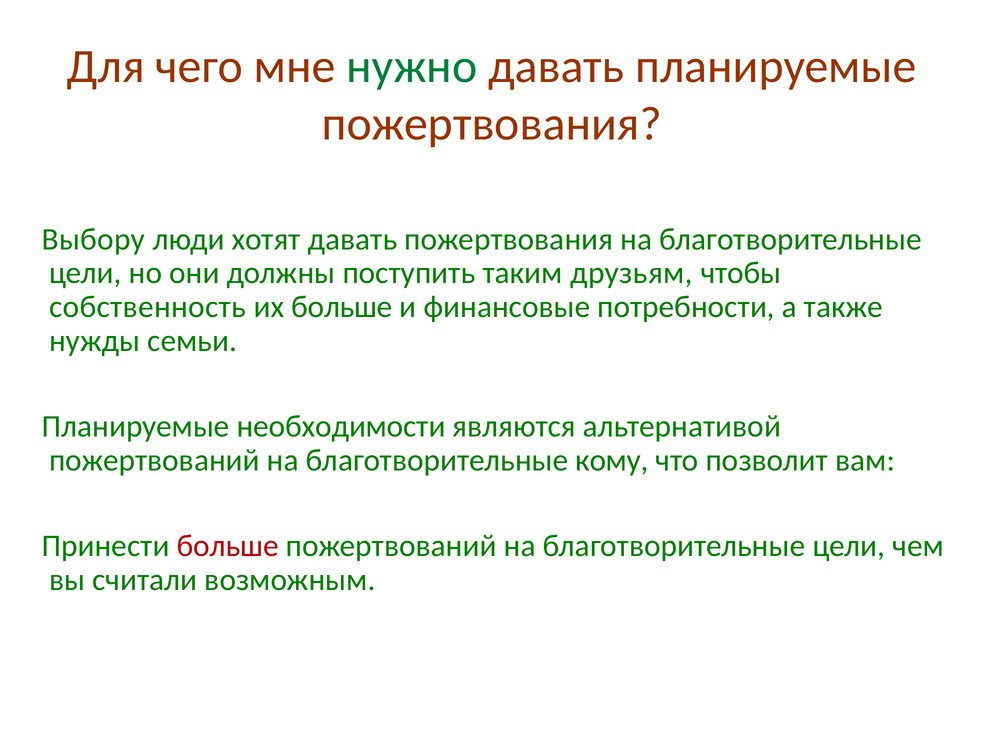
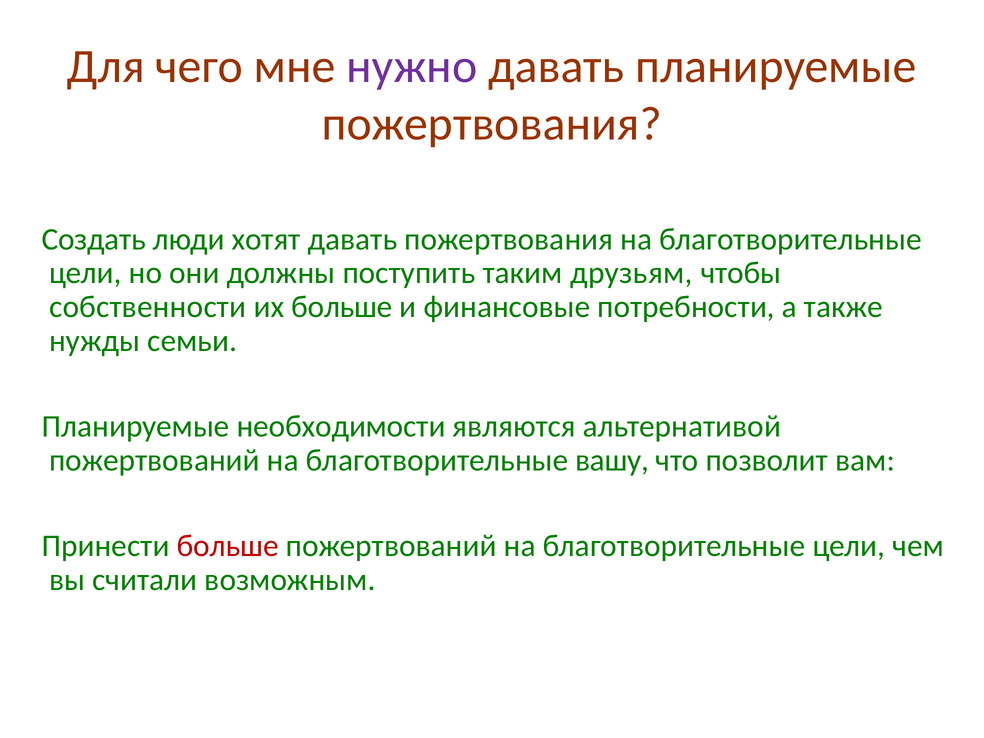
нужно colour: green -> purple
Выбору: Выбору -> Создать
собственность: собственность -> собственности
кому: кому -> вашу
